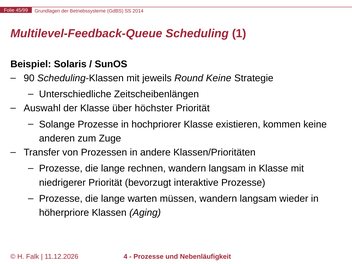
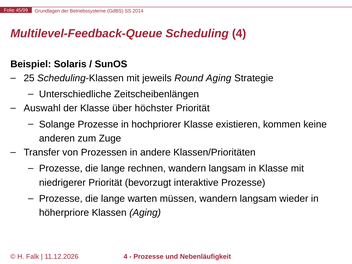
Scheduling 1: 1 -> 4
90: 90 -> 25
Round Keine: Keine -> Aging
